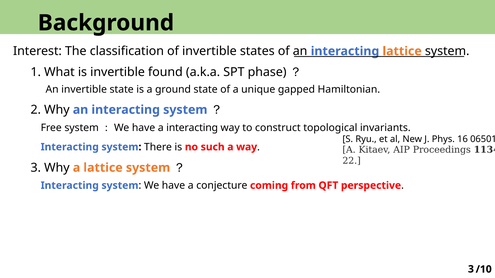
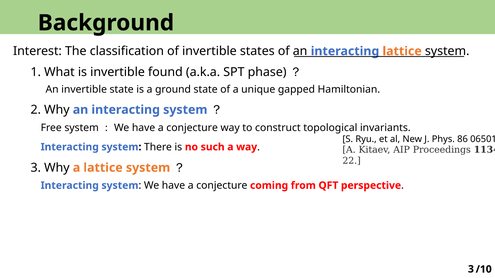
system：We have a interacting: interacting -> conjecture
16: 16 -> 86
